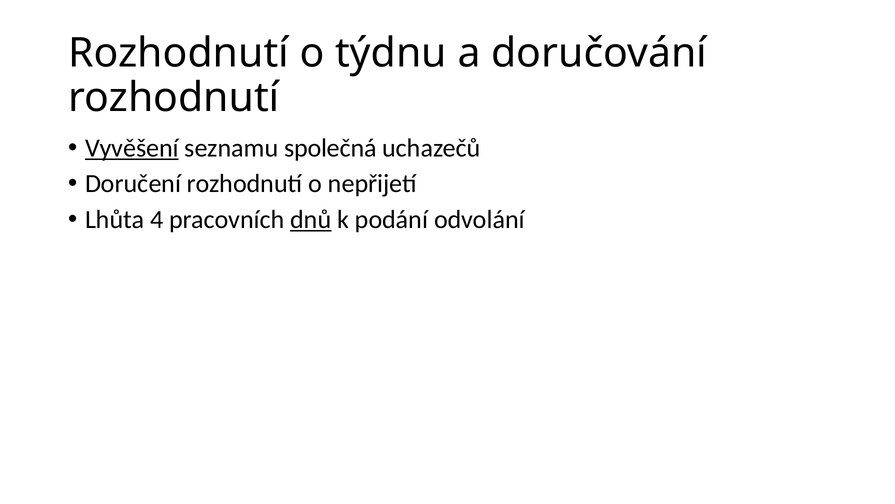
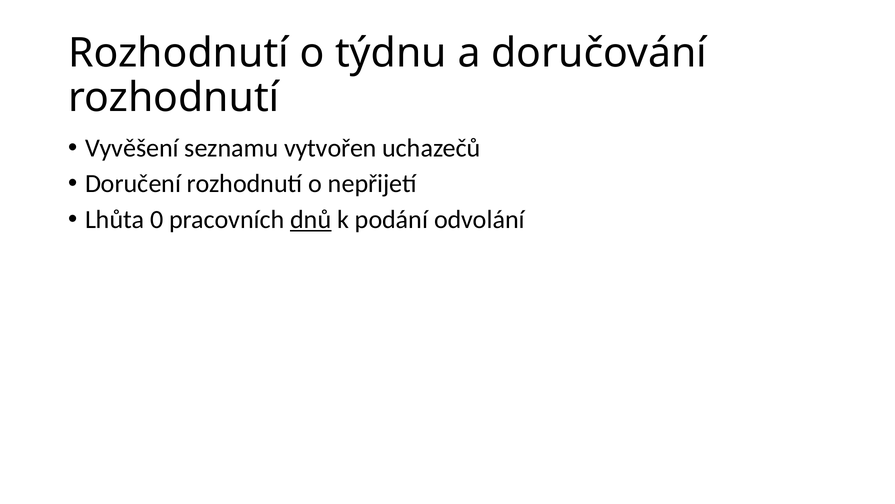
Vyvěšení underline: present -> none
společná: společná -> vytvořen
4: 4 -> 0
